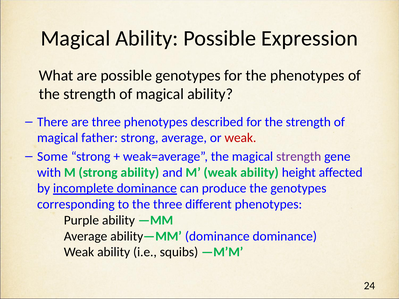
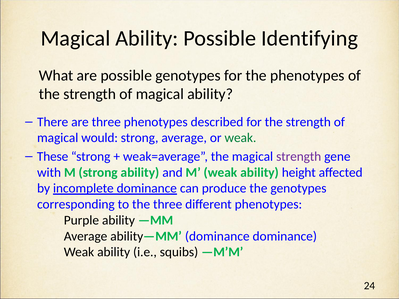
Expression: Expression -> Identifying
father: father -> would
weak at (240, 138) colour: red -> green
Some: Some -> These
